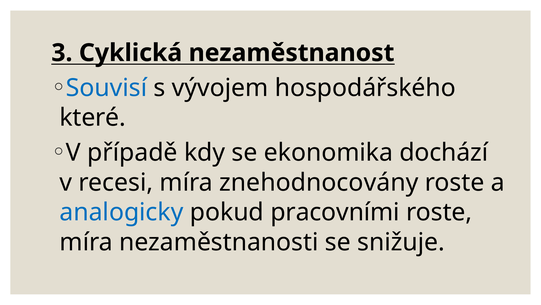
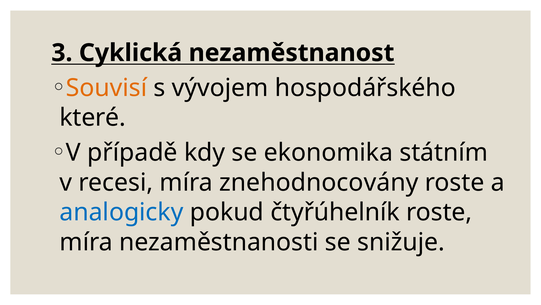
Souvisí colour: blue -> orange
dochází: dochází -> státním
pracovními: pracovními -> čtyřúhelník
